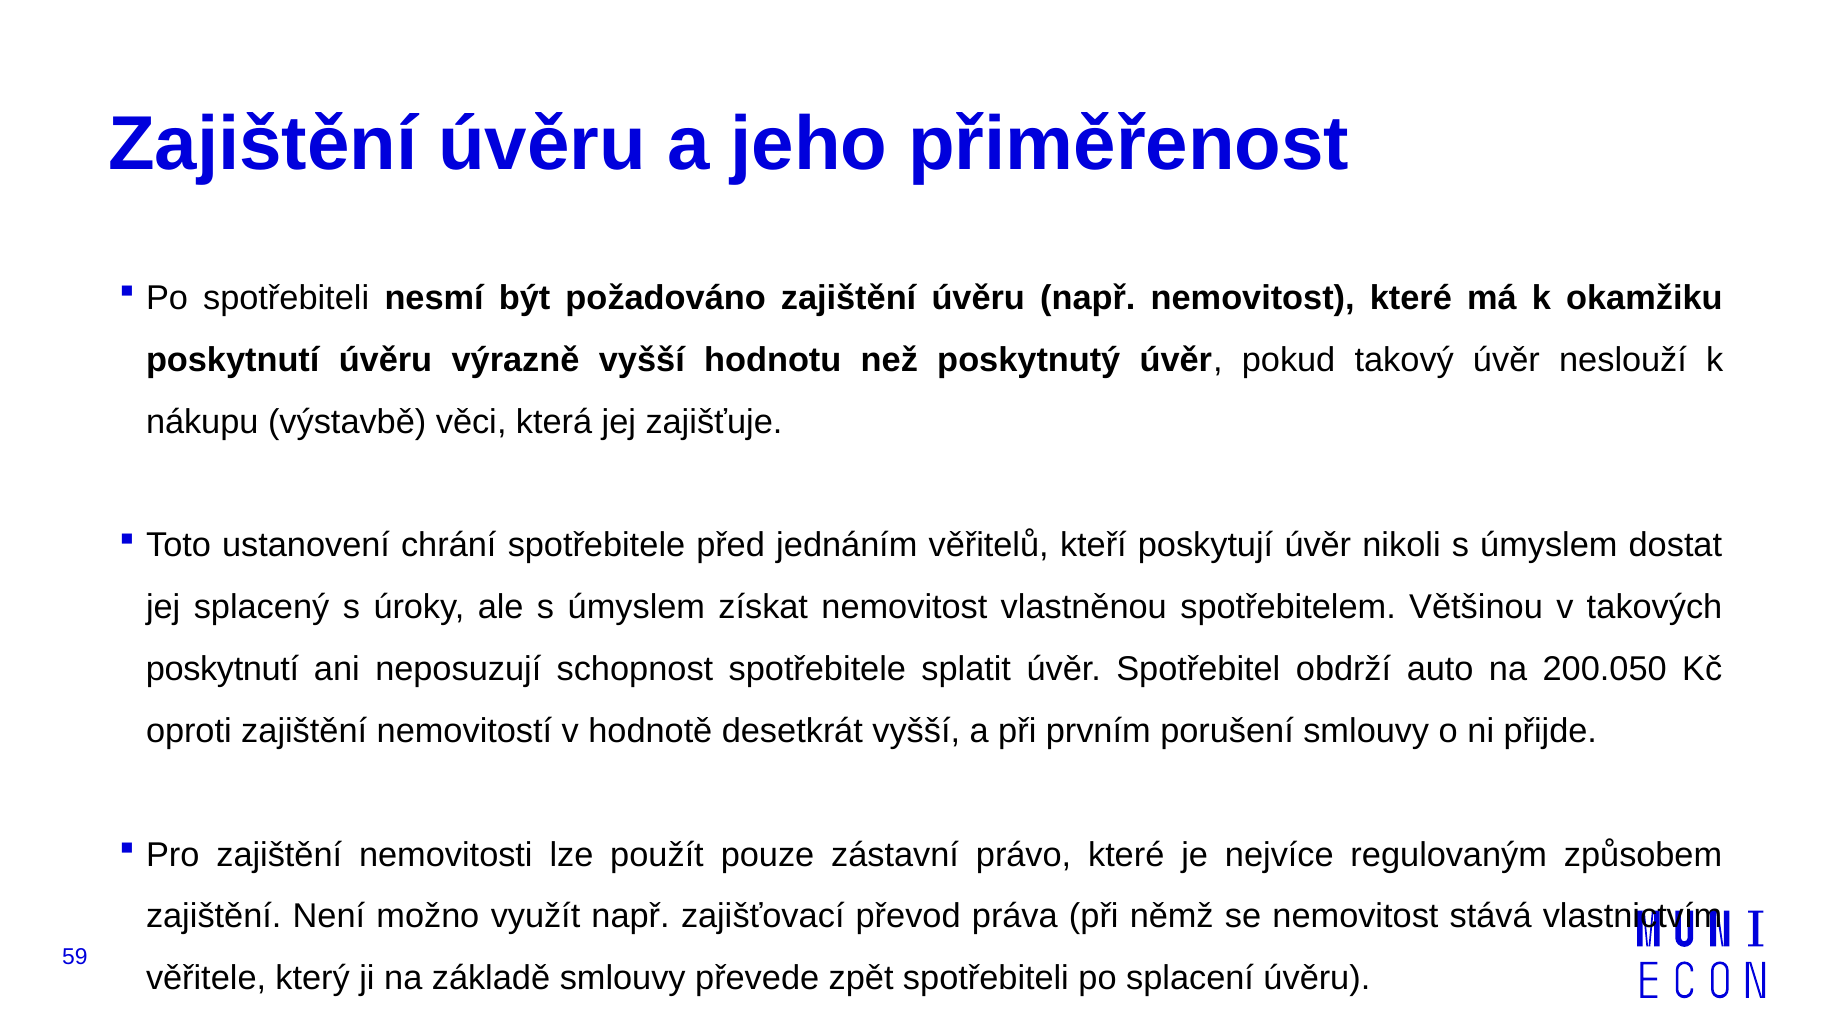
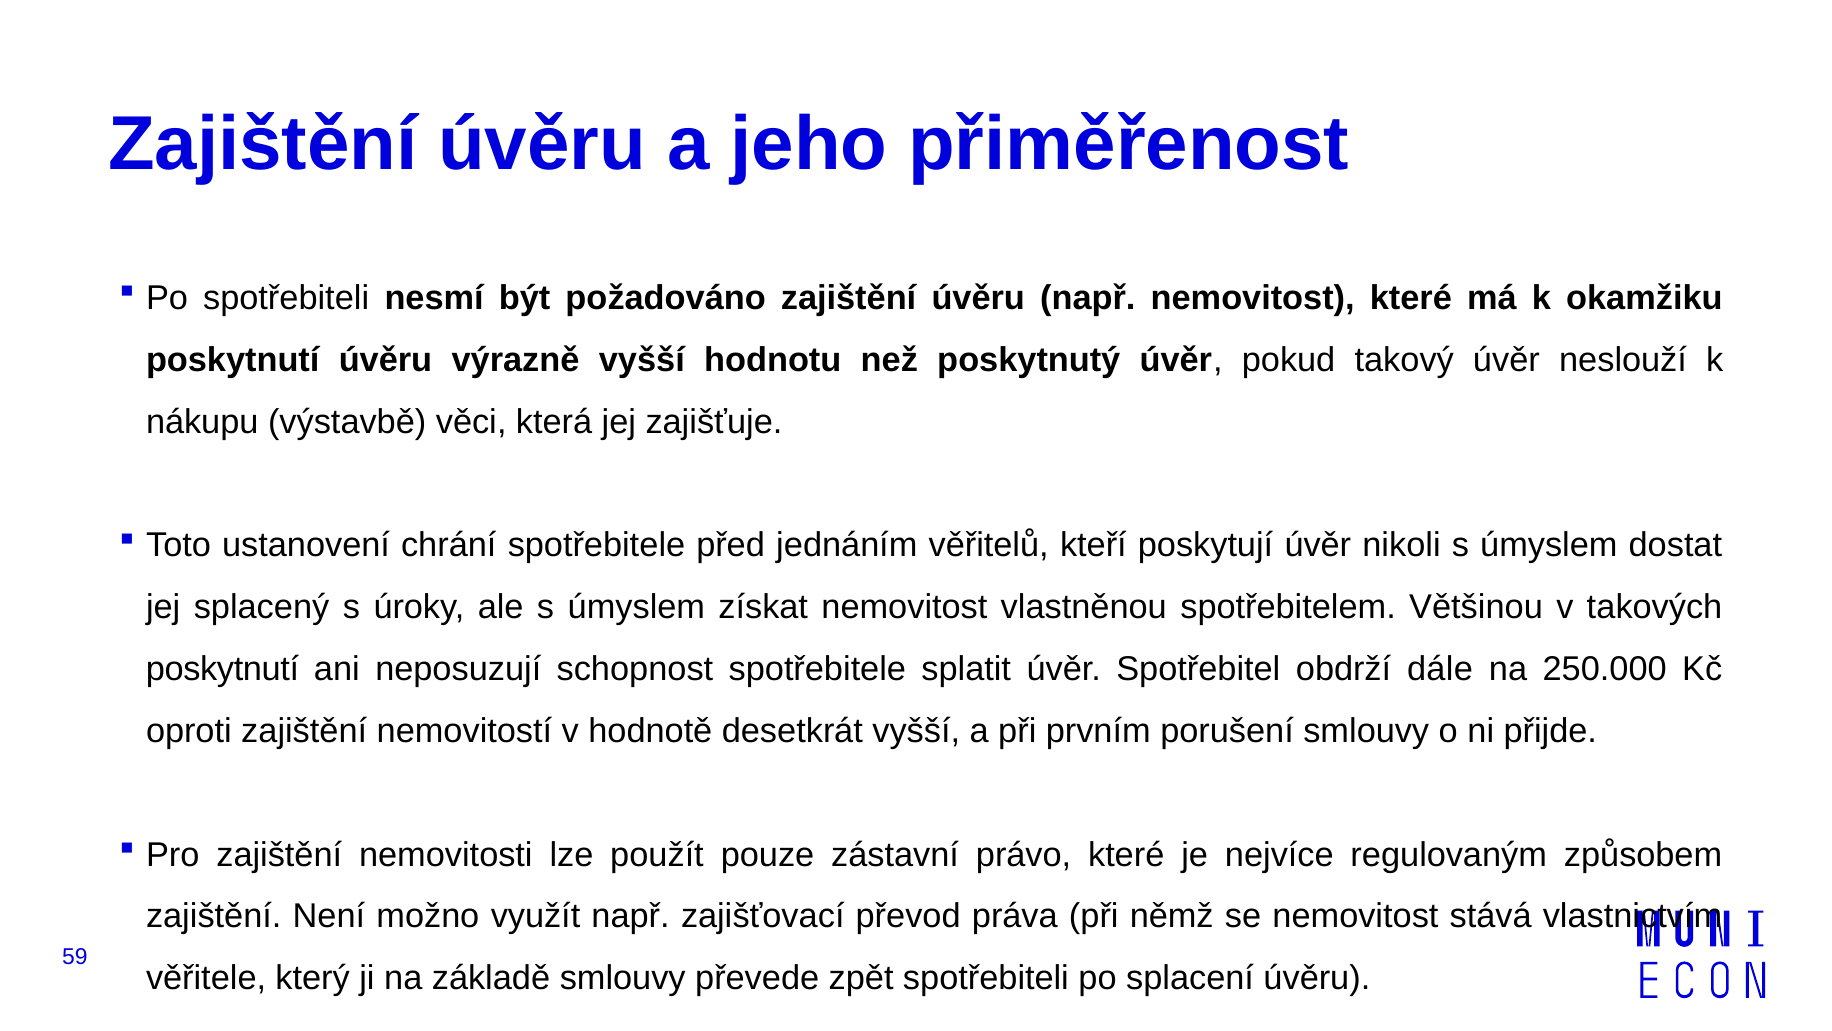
auto: auto -> dále
200.050: 200.050 -> 250.000
